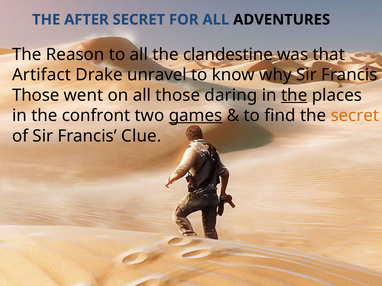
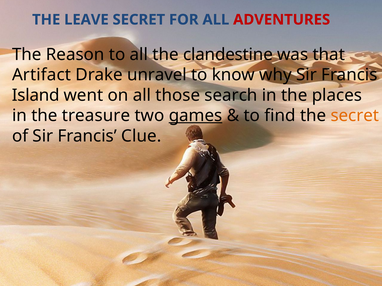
AFTER: AFTER -> LEAVE
ADVENTURES colour: black -> red
Those at (36, 95): Those -> Island
daring: daring -> search
the at (294, 95) underline: present -> none
confront: confront -> treasure
